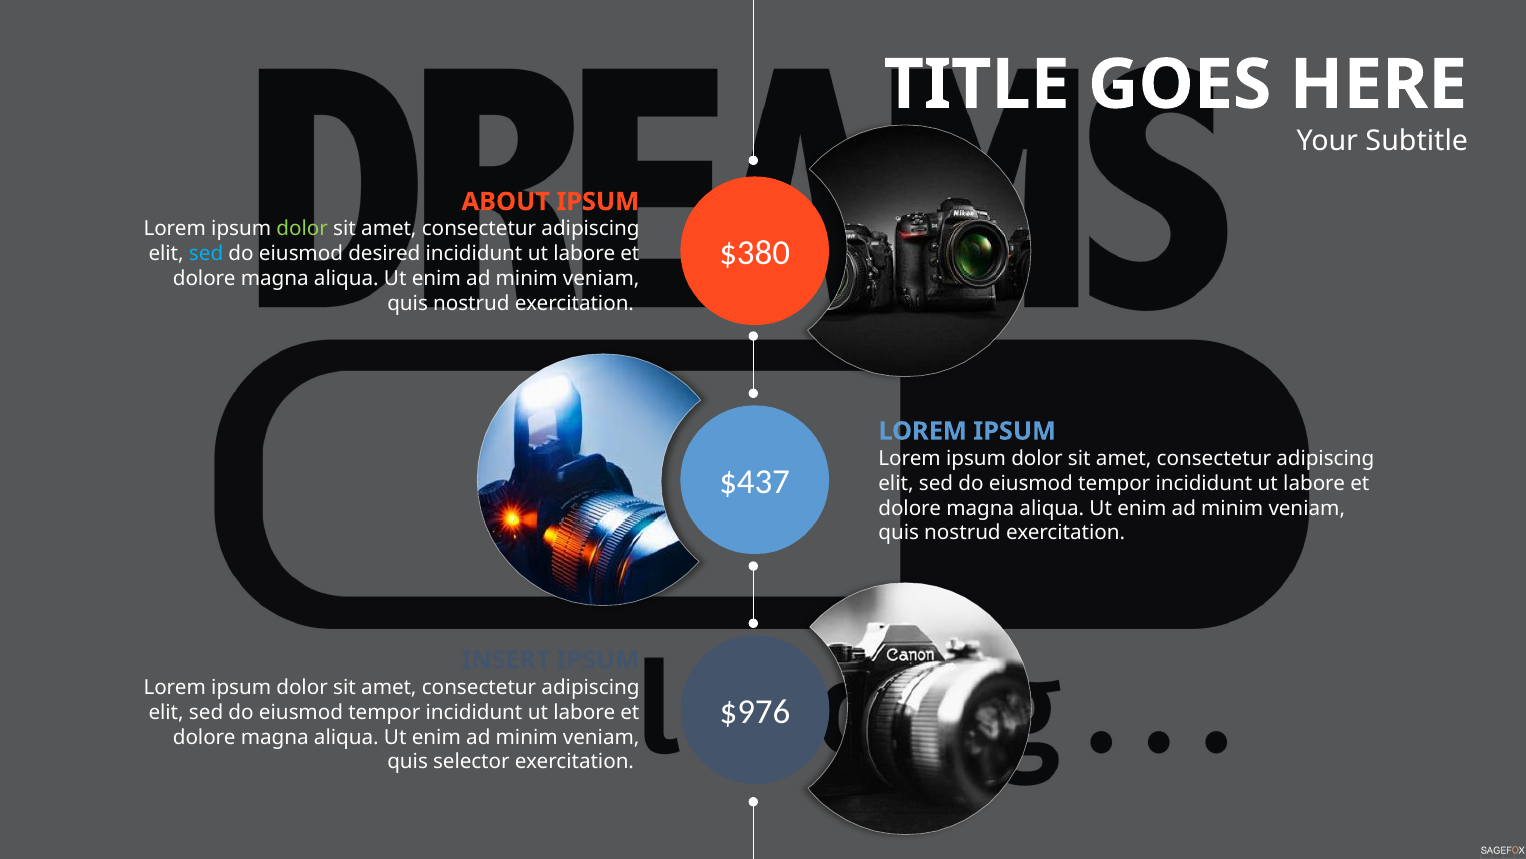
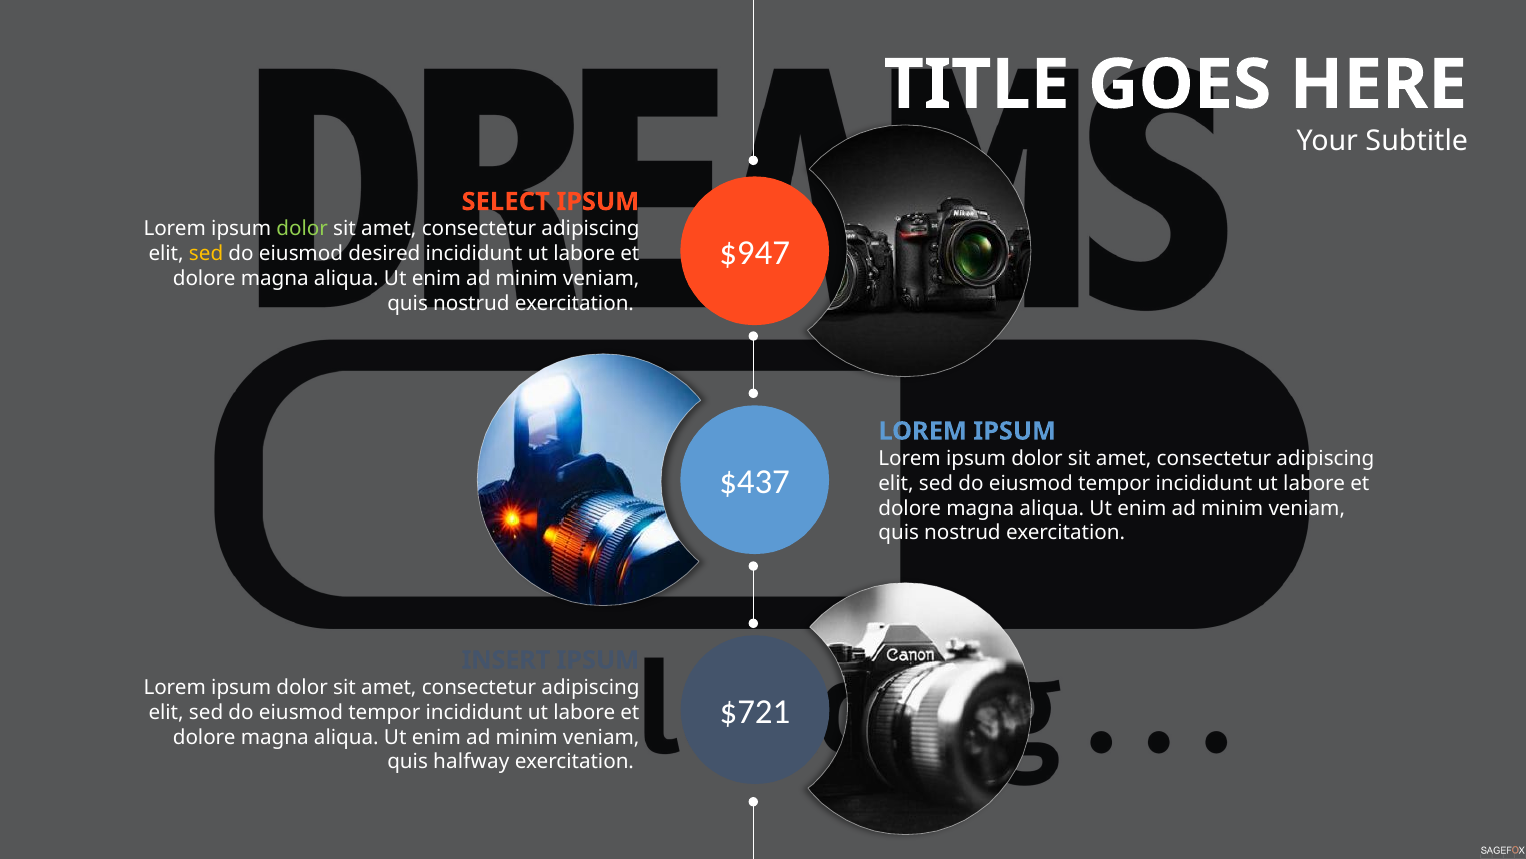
ABOUT: ABOUT -> SELECT
$380: $380 -> $947
sed at (206, 254) colour: light blue -> yellow
$976: $976 -> $721
selector: selector -> halfway
